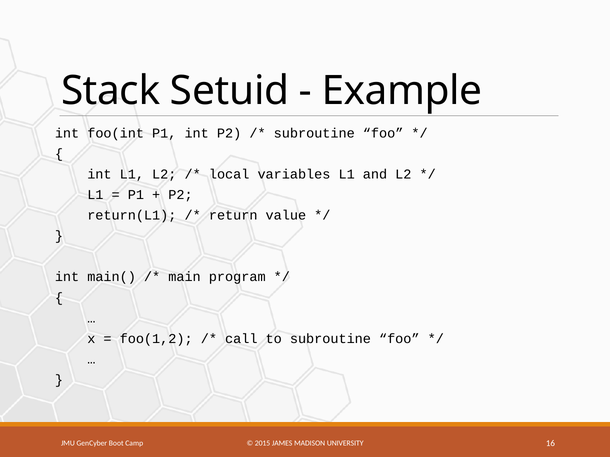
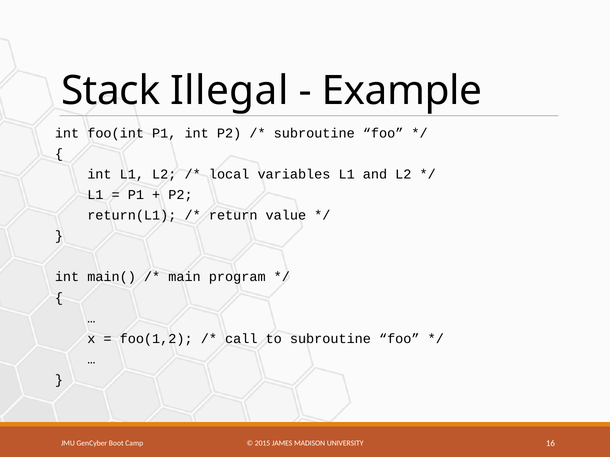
Setuid: Setuid -> Illegal
